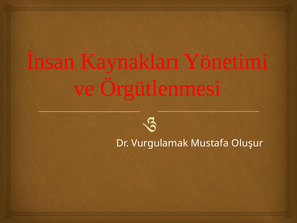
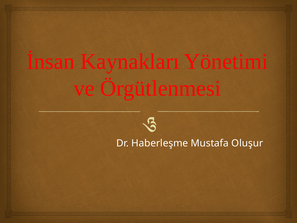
Vurgulamak: Vurgulamak -> Haberleşme
